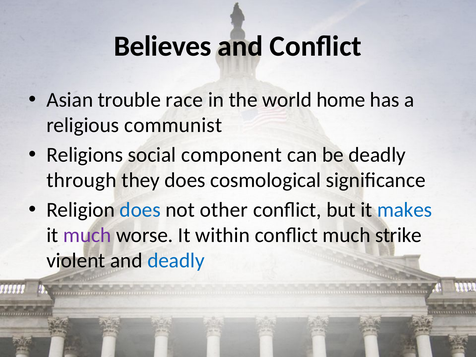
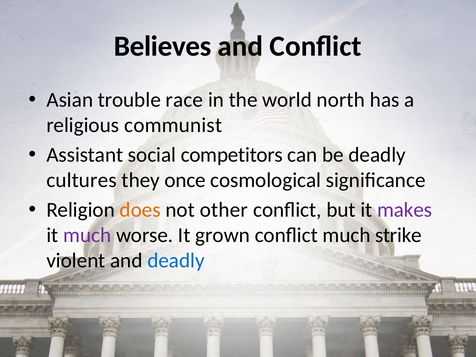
home: home -> north
Religions: Religions -> Assistant
component: component -> competitors
through: through -> cultures
they does: does -> once
does at (140, 210) colour: blue -> orange
makes colour: blue -> purple
within: within -> grown
